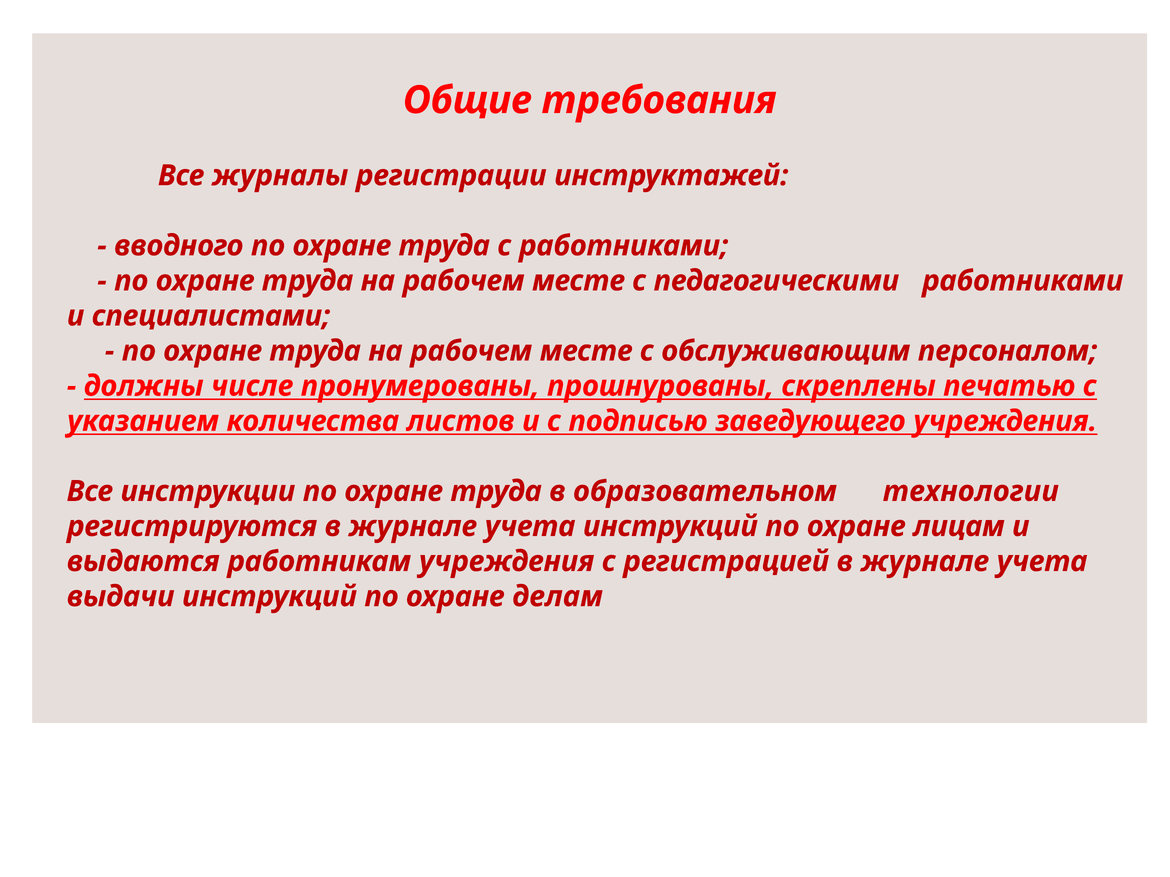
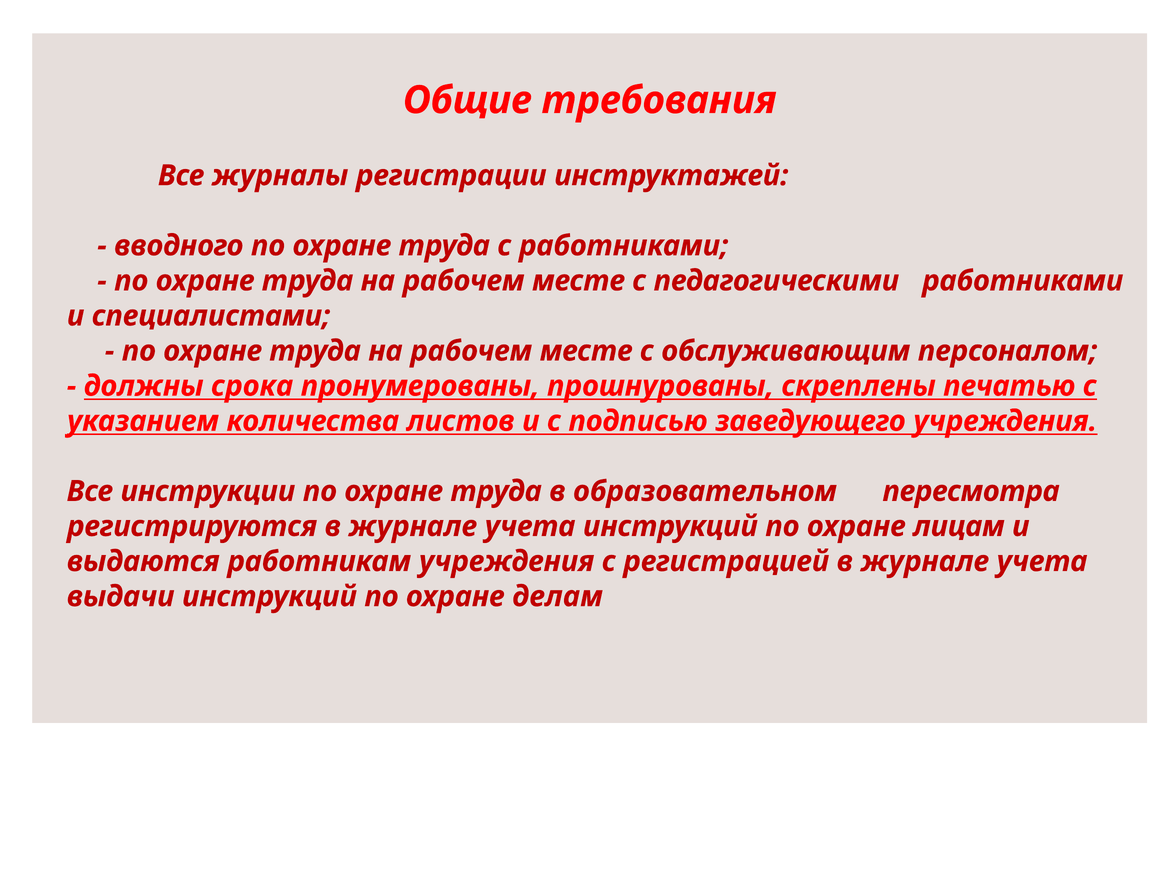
числе: числе -> срока
технологии: технологии -> пересмотра
